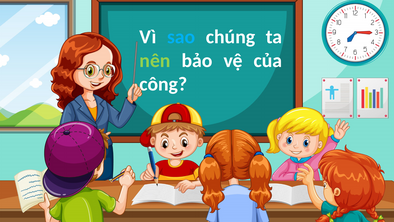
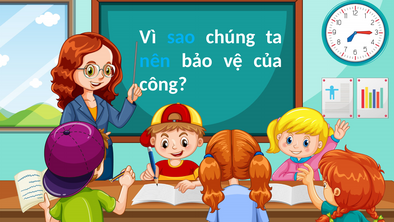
nên colour: light green -> light blue
